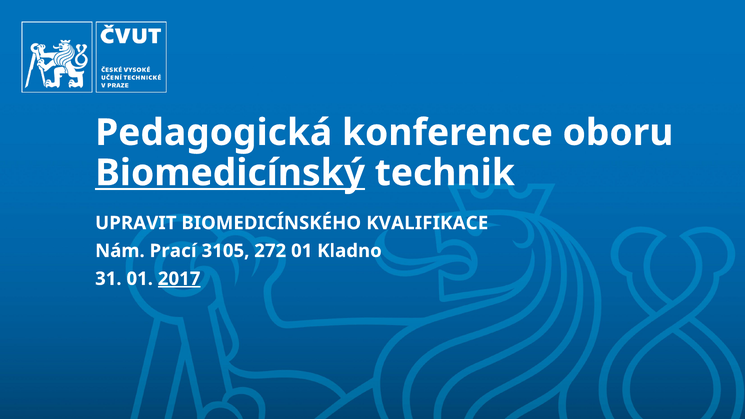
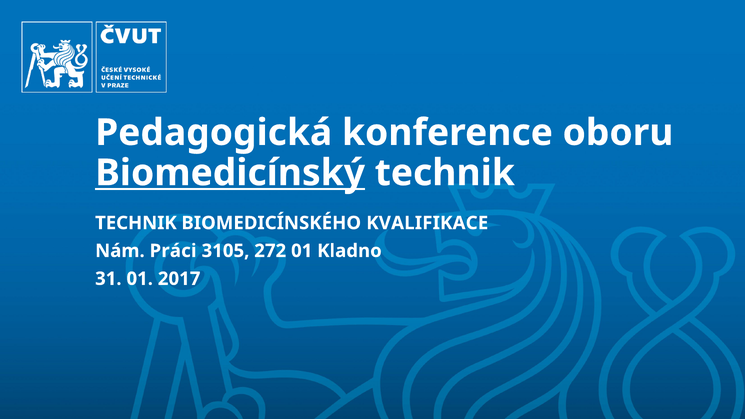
UPRAVIT at (136, 223): UPRAVIT -> TECHNIK
Prací: Prací -> Práci
2017 underline: present -> none
